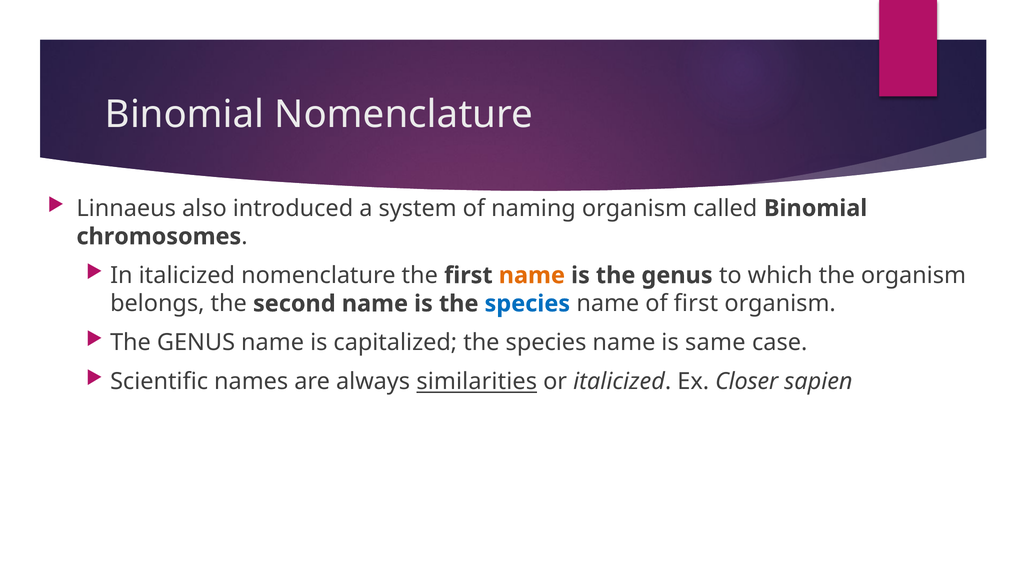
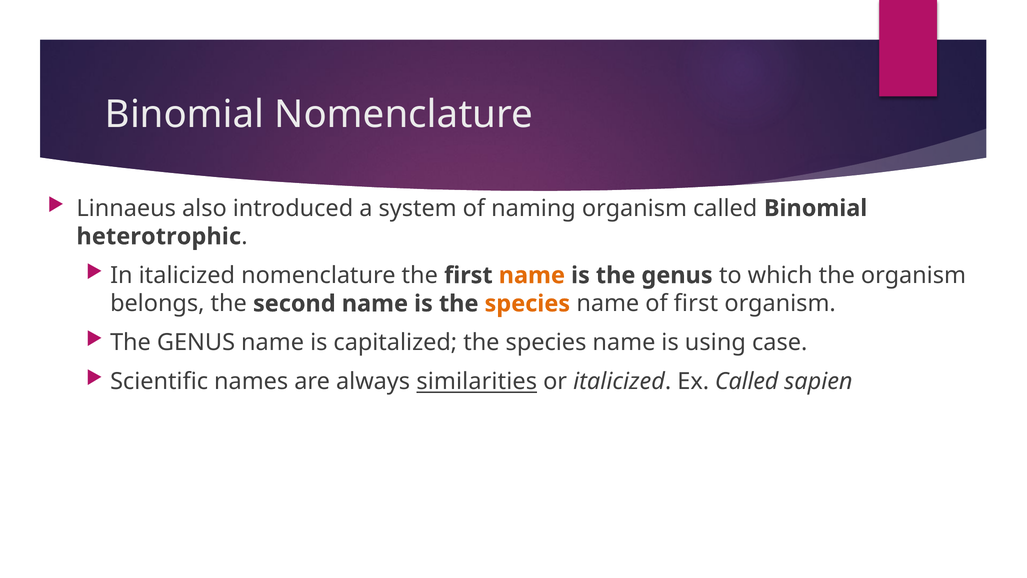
chromosomes: chromosomes -> heterotrophic
species at (527, 303) colour: blue -> orange
same: same -> using
Ex Closer: Closer -> Called
